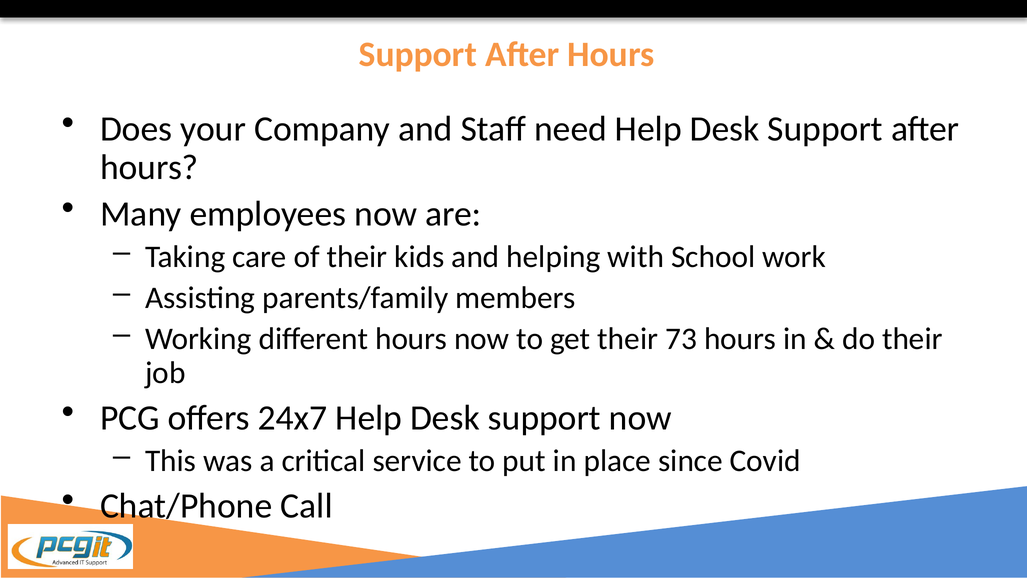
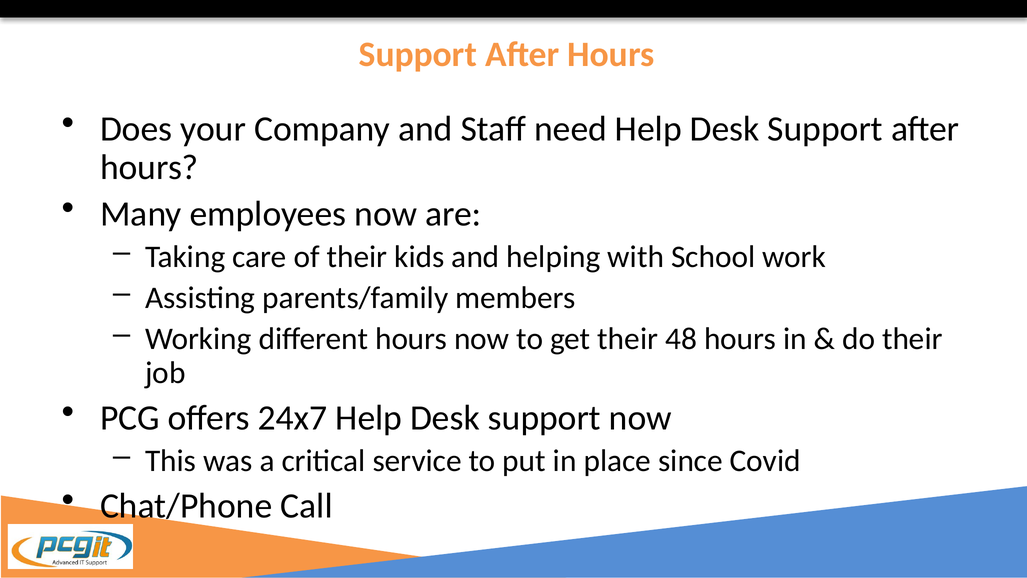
73: 73 -> 48
